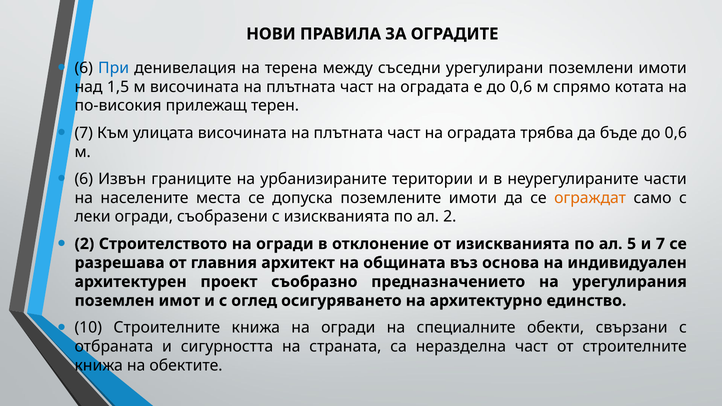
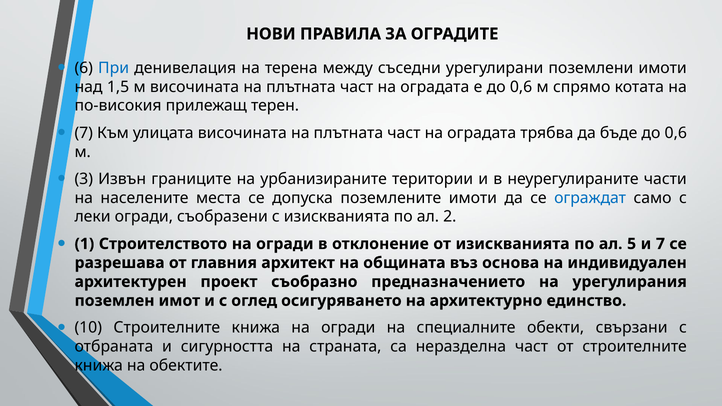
6 at (84, 179): 6 -> 3
ограждат colour: orange -> blue
2 at (84, 244): 2 -> 1
